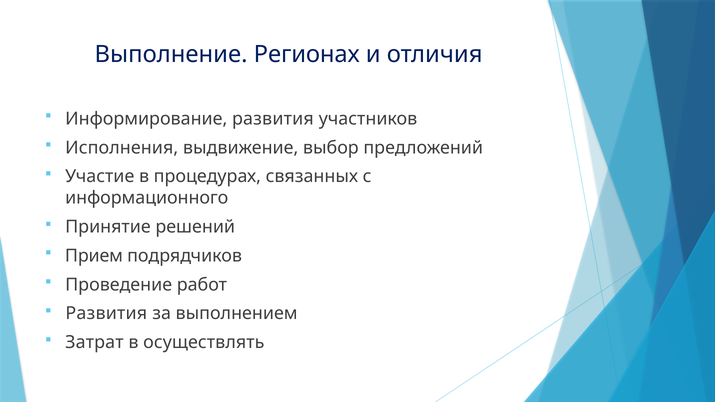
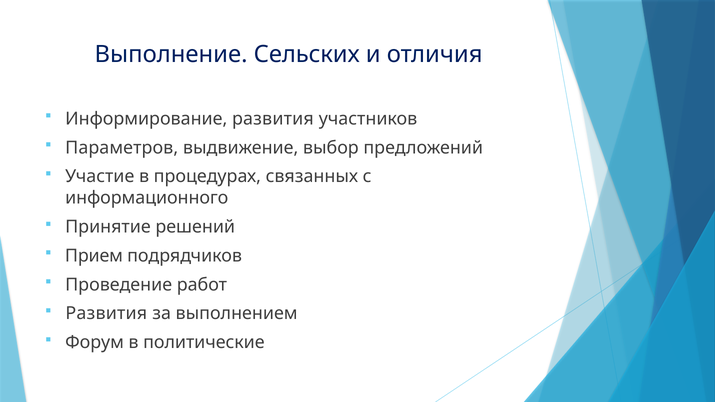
Регионах: Регионах -> Сельских
Исполнения: Исполнения -> Параметров
Затрат: Затрат -> Форум
осуществлять: осуществлять -> политические
